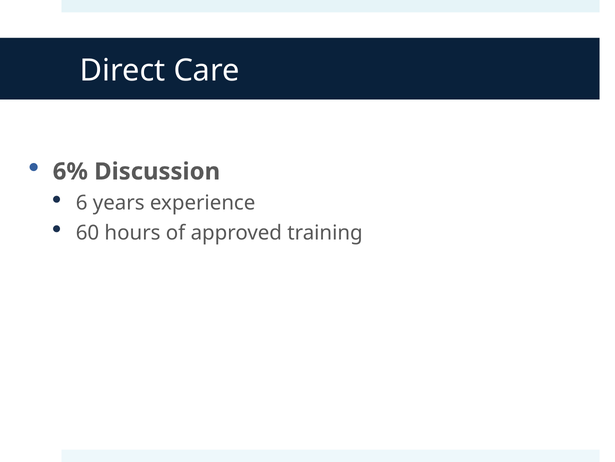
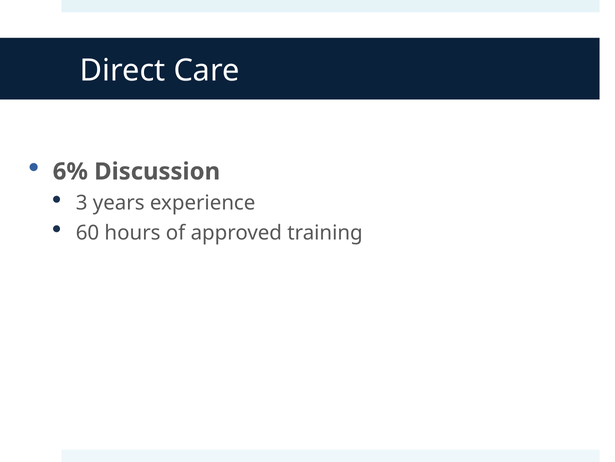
6: 6 -> 3
